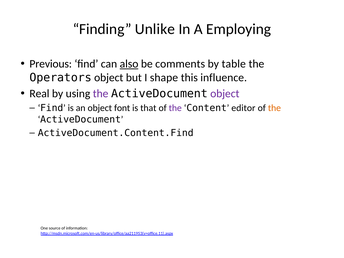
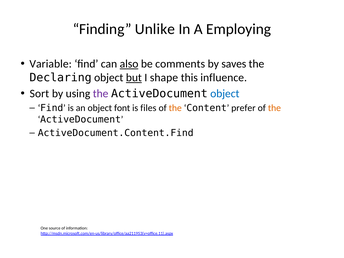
Previous: Previous -> Variable
table: table -> saves
Operators: Operators -> Declaring
but underline: none -> present
Real: Real -> Sort
object at (225, 94) colour: purple -> blue
that: that -> files
the at (175, 108) colour: purple -> orange
editor: editor -> prefer
